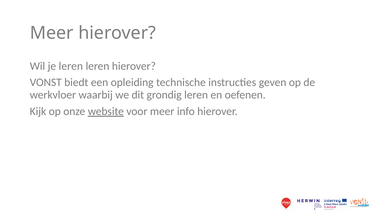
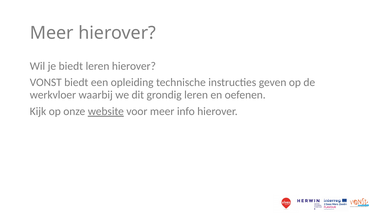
je leren: leren -> biedt
